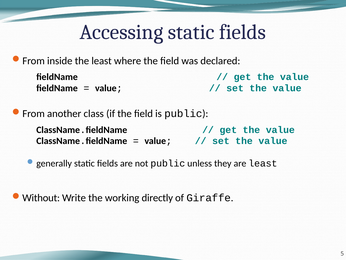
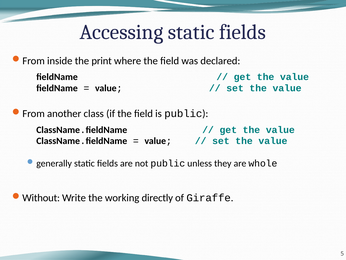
the least: least -> print
are least: least -> whole
